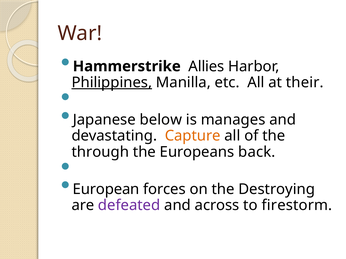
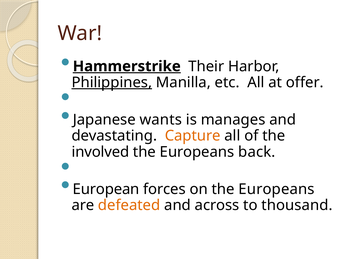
Hammerstrike underline: none -> present
Allies: Allies -> Their
their: their -> offer
below: below -> wants
through: through -> involved
on the Destroying: Destroying -> Europeans
defeated colour: purple -> orange
firestorm: firestorm -> thousand
